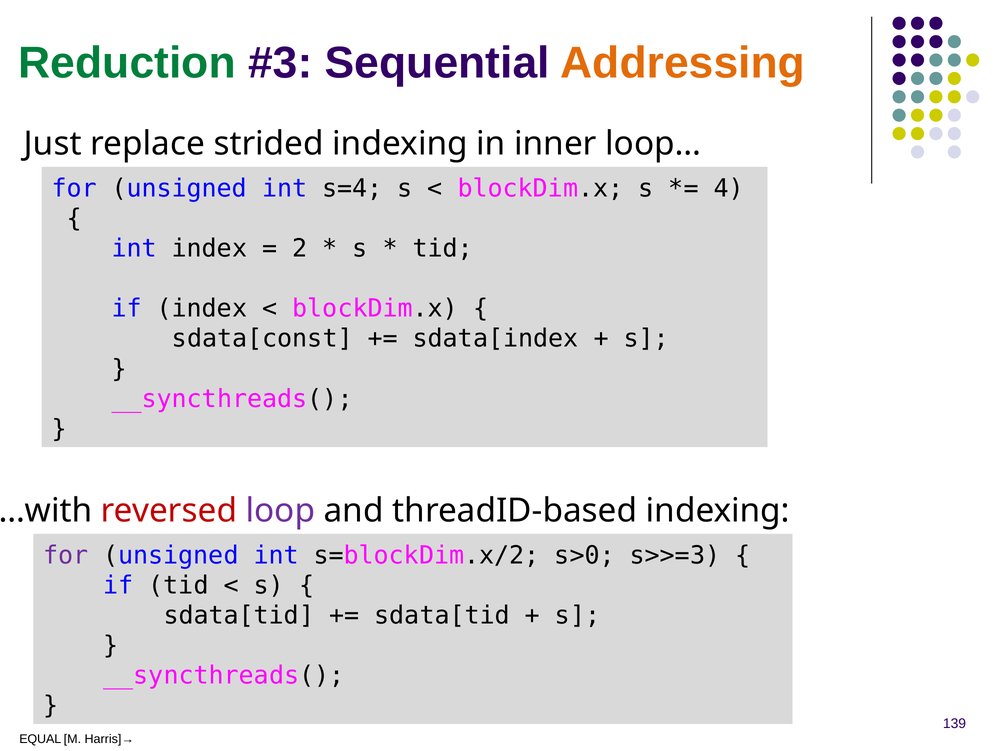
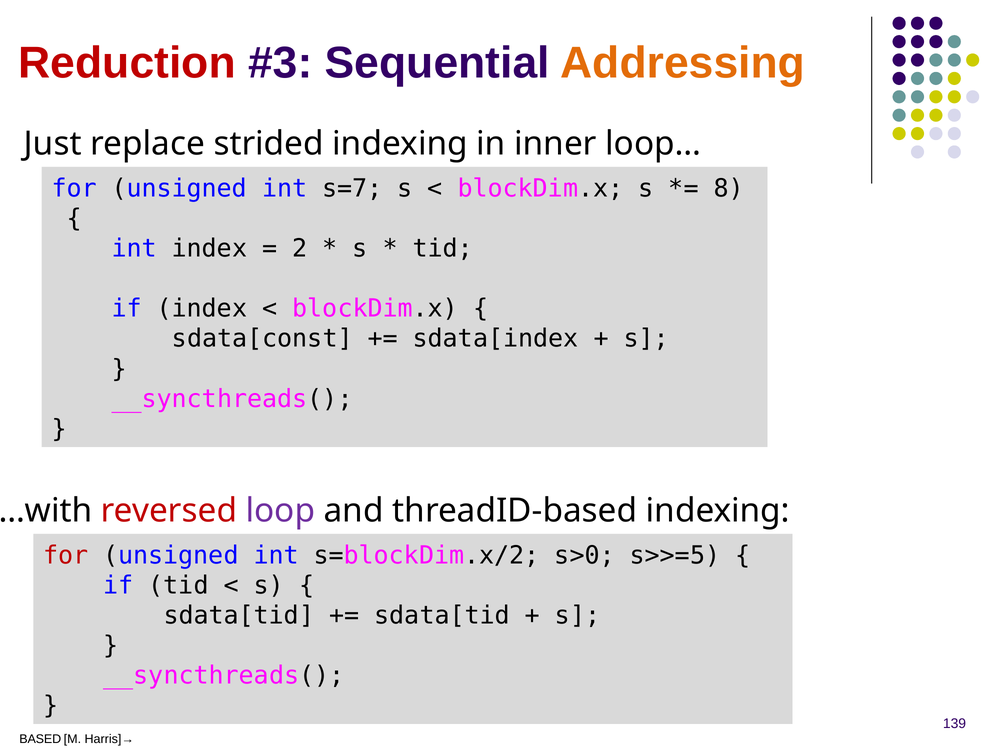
Reduction colour: green -> red
s=4: s=4 -> s=7
4: 4 -> 8
for at (66, 555) colour: purple -> red
s>>=3: s>>=3 -> s>>=5
EQUAL: EQUAL -> BASED
